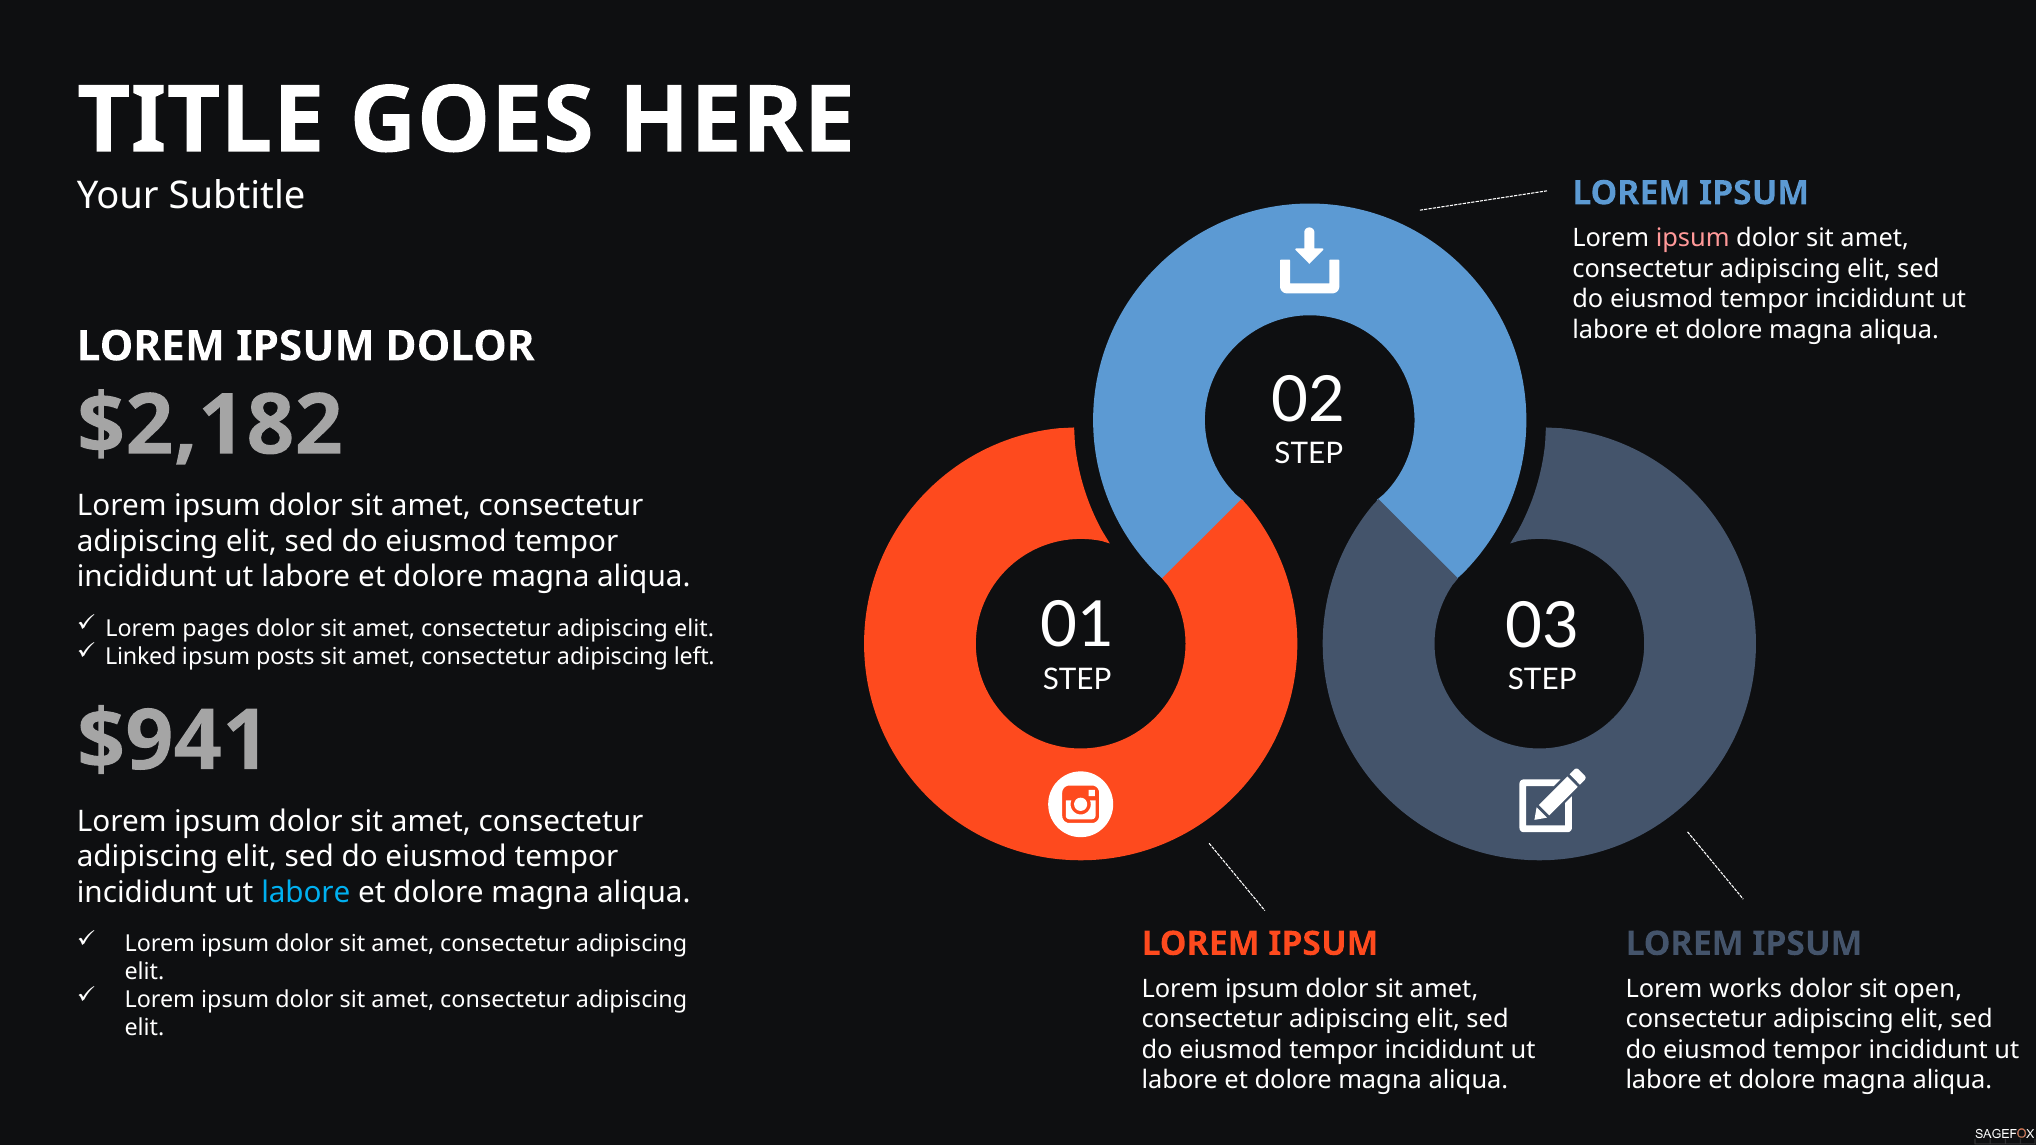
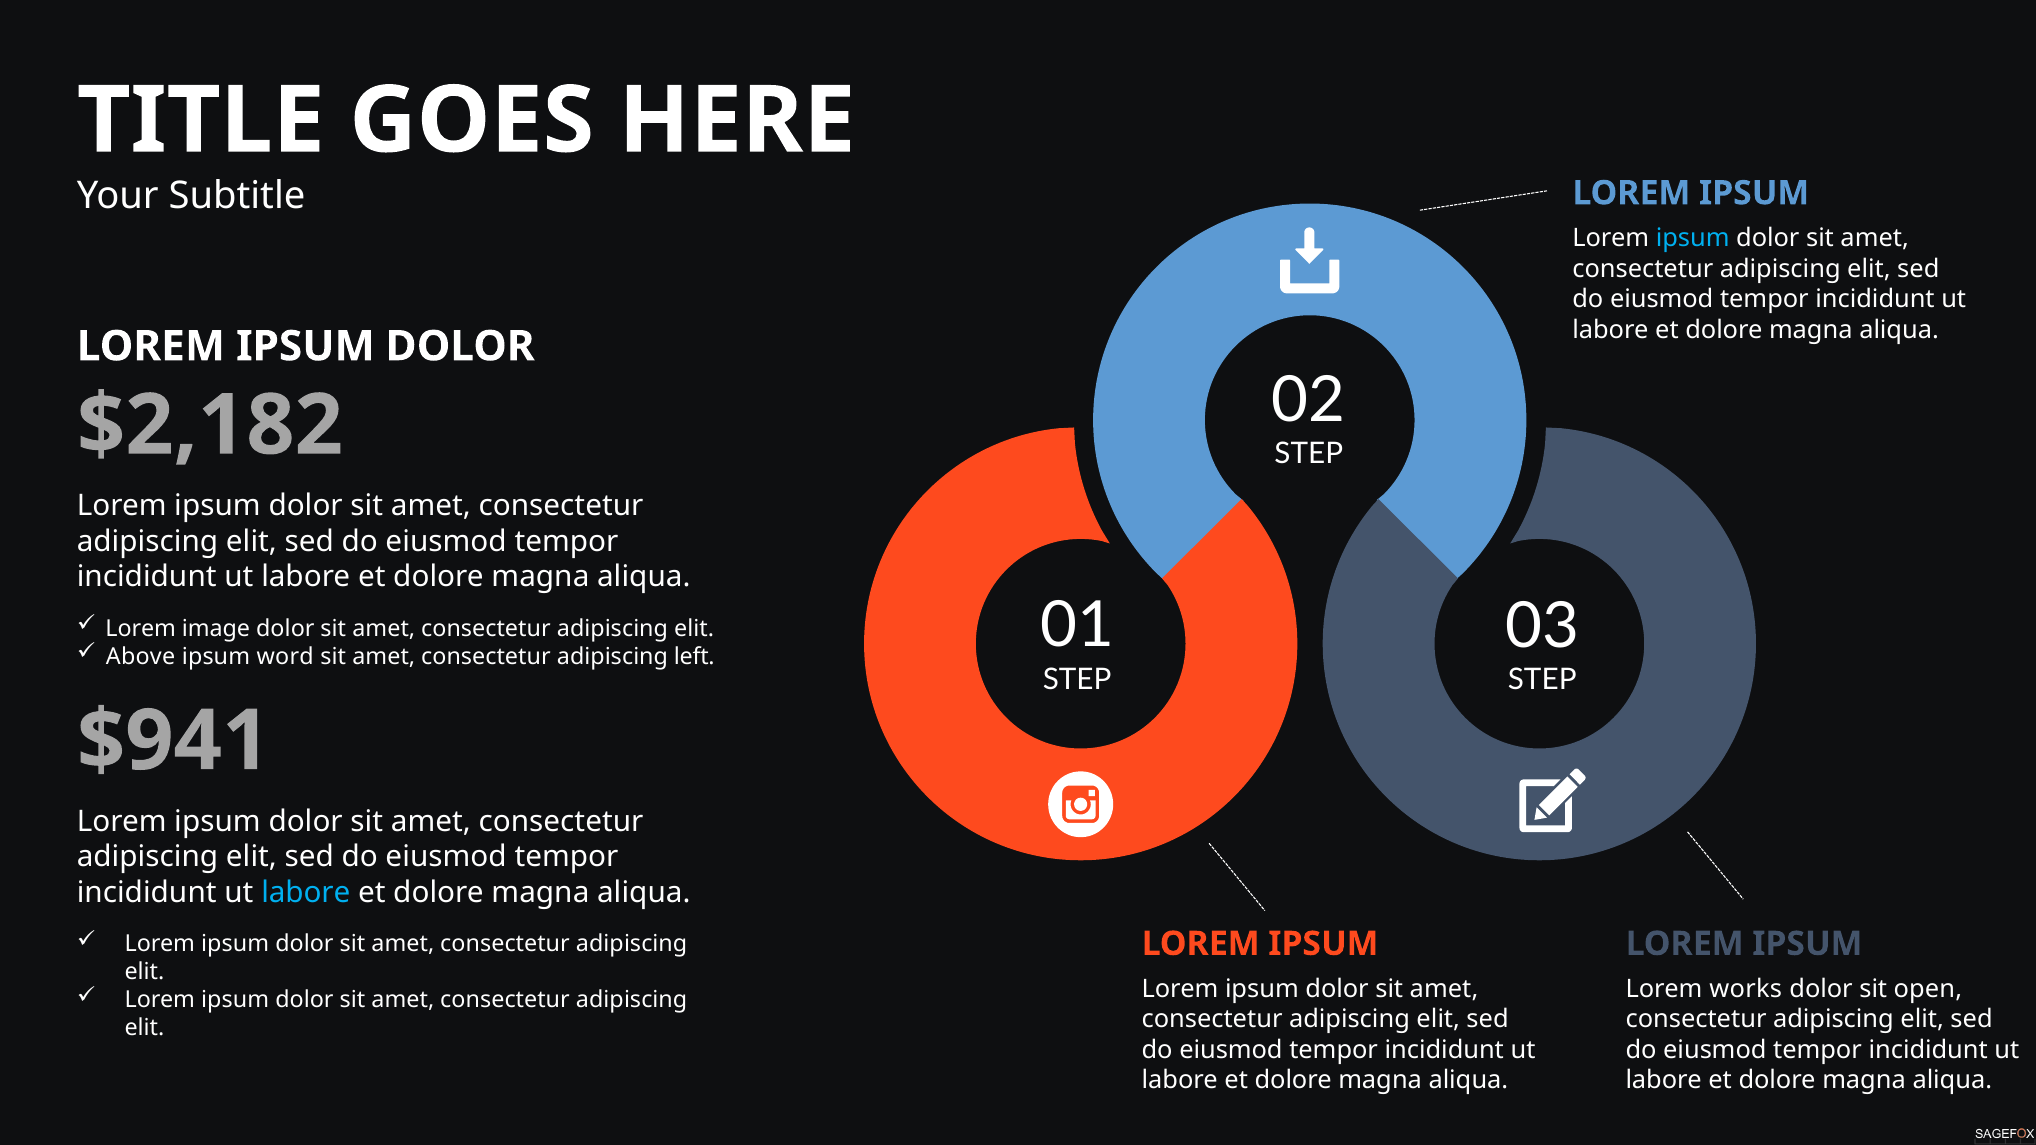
ipsum at (1693, 238) colour: pink -> light blue
pages: pages -> image
Linked: Linked -> Above
posts: posts -> word
